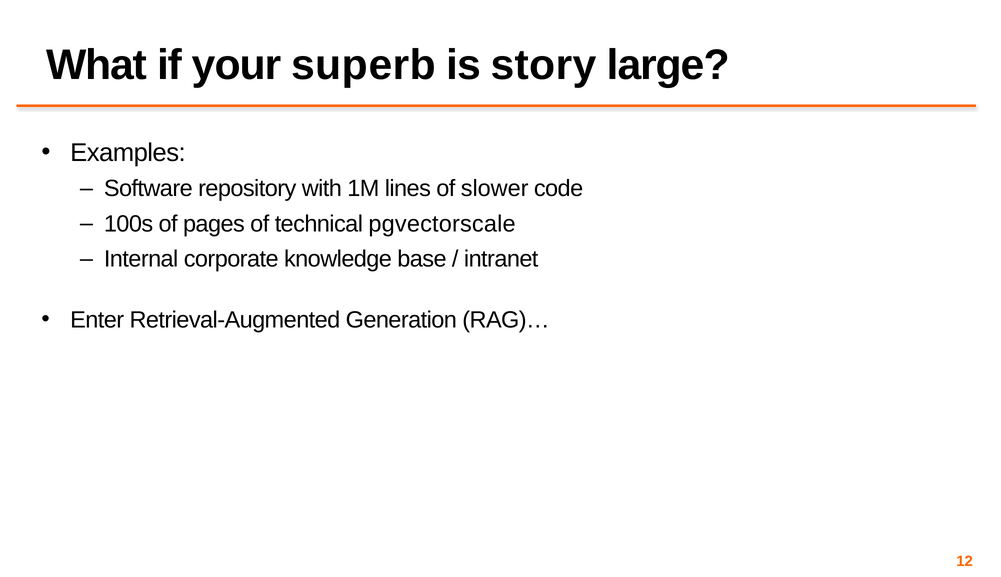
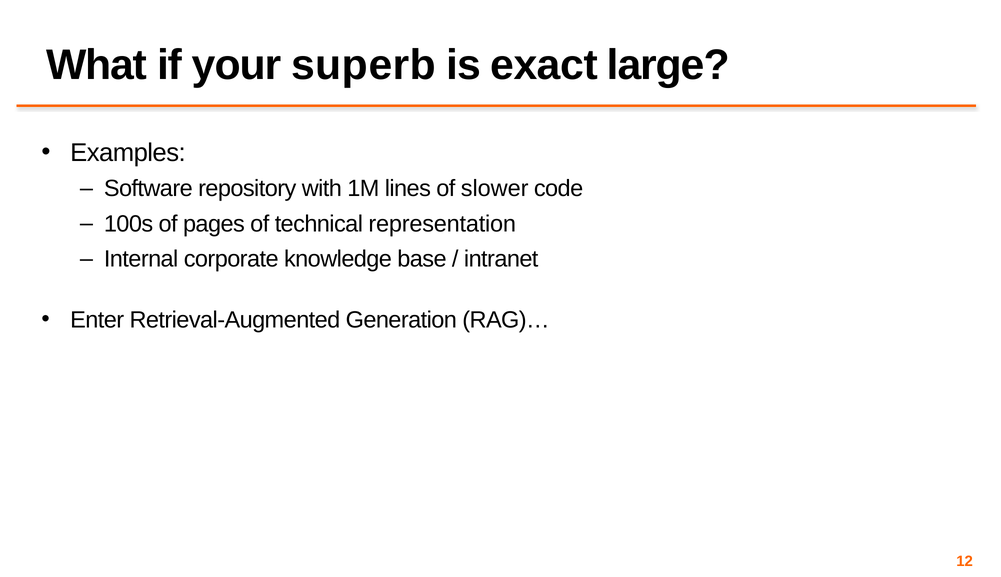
story: story -> exact
pgvectorscale: pgvectorscale -> representation
